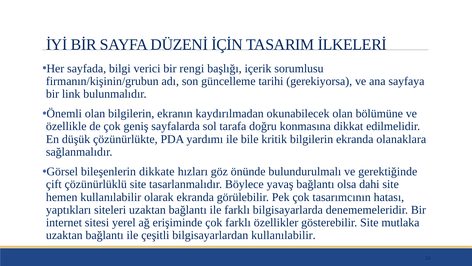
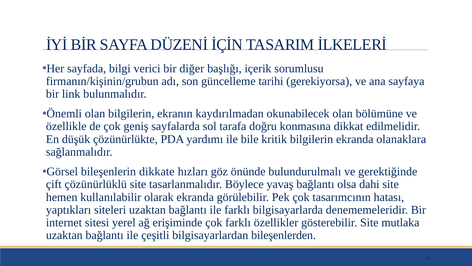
rengi: rengi -> diğer
bilgisayarlardan kullanılabilir: kullanılabilir -> bileşenlerden
